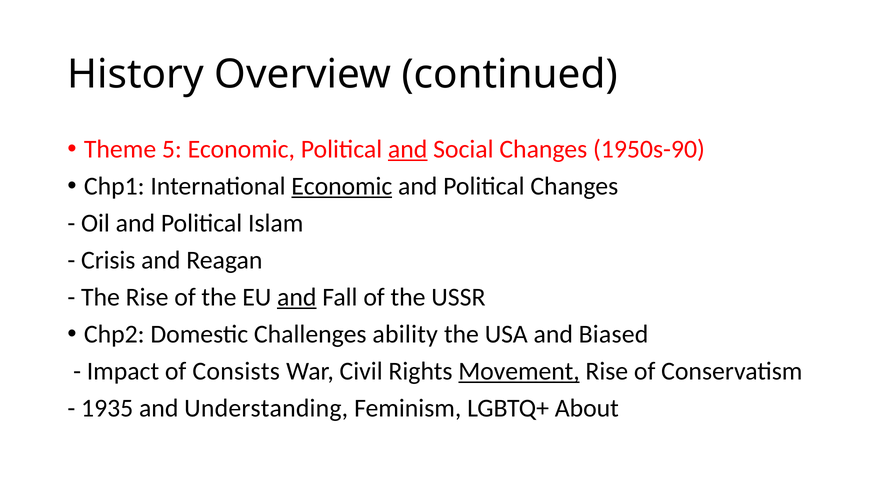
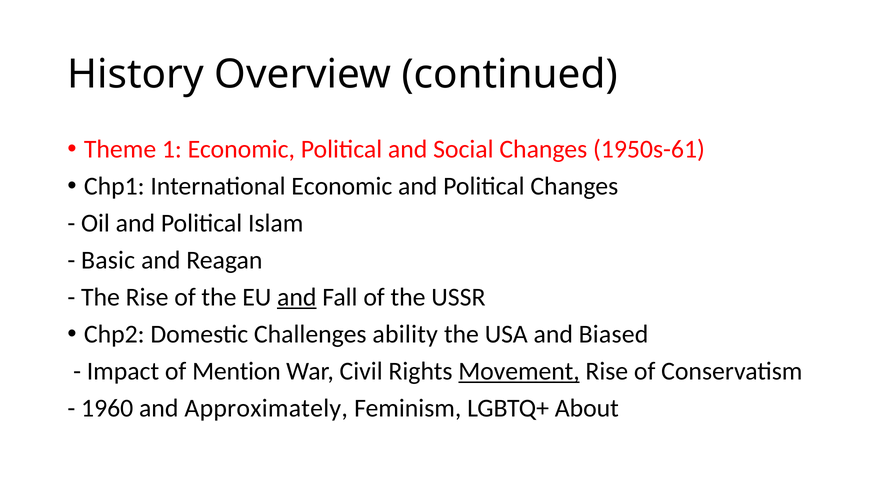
5: 5 -> 1
and at (408, 149) underline: present -> none
1950s-90: 1950s-90 -> 1950s-61
Economic at (342, 186) underline: present -> none
Crisis: Crisis -> Basic
Consists: Consists -> Mention
1935: 1935 -> 1960
Understanding: Understanding -> Approximately
